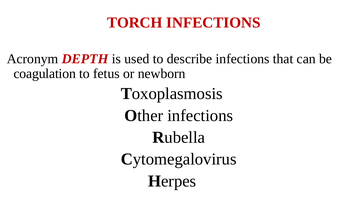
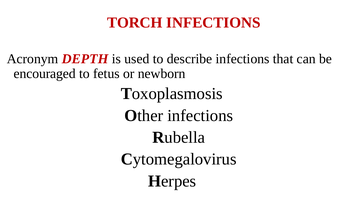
coagulation: coagulation -> encouraged
